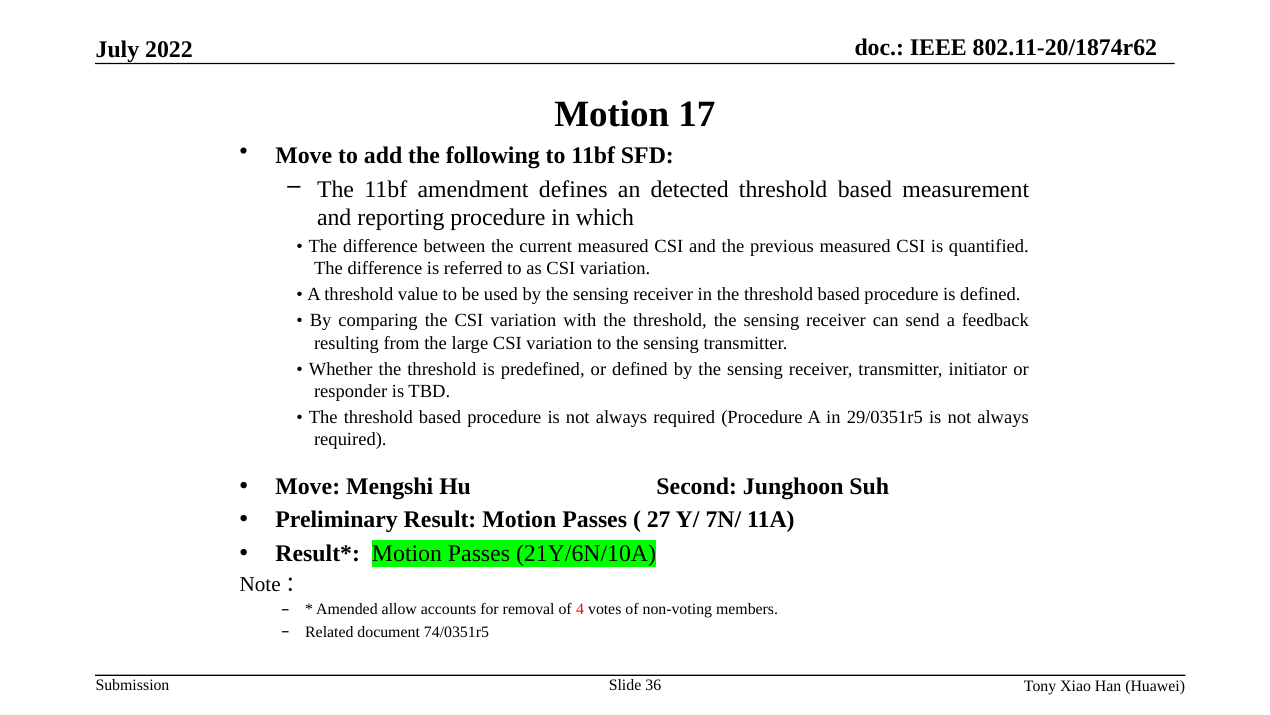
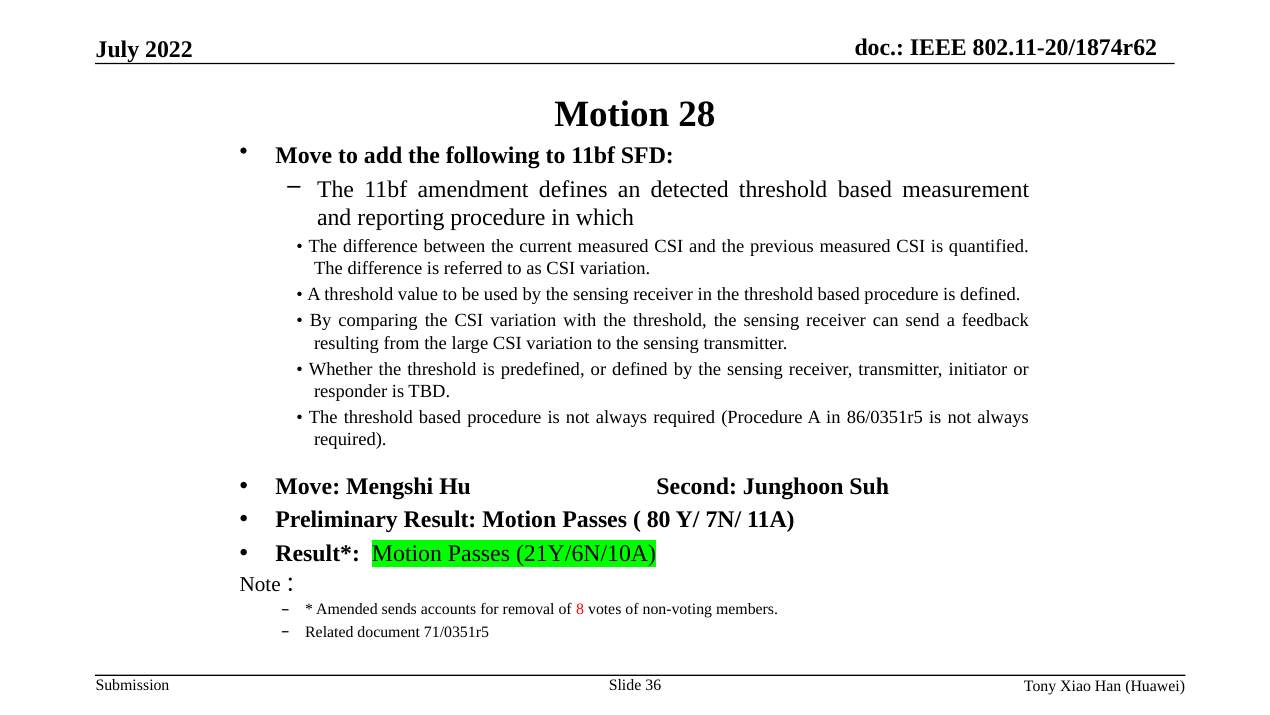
17: 17 -> 28
29/0351r5: 29/0351r5 -> 86/0351r5
27: 27 -> 80
allow: allow -> sends
4: 4 -> 8
74/0351r5: 74/0351r5 -> 71/0351r5
